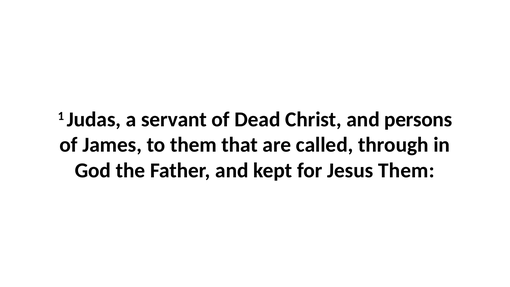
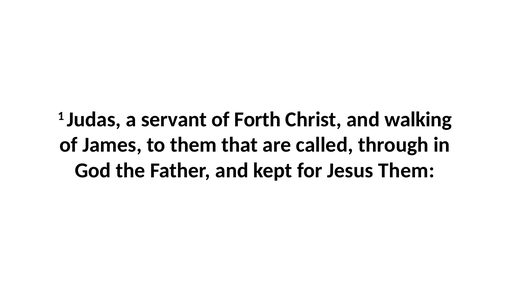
Dead: Dead -> Forth
persons: persons -> walking
